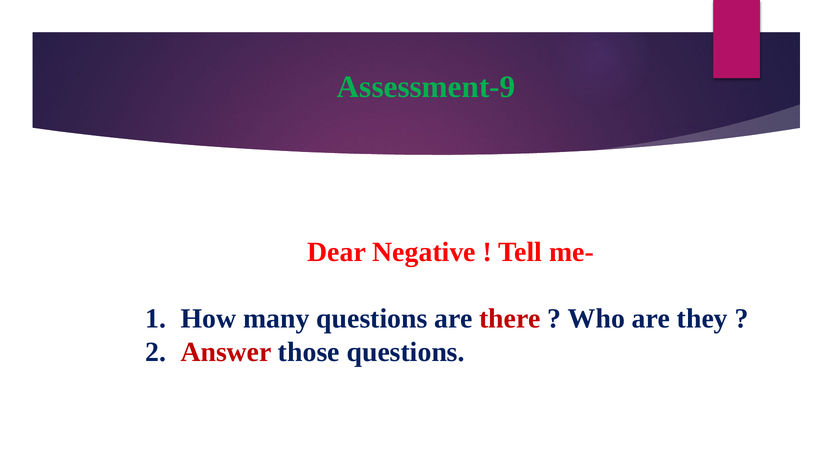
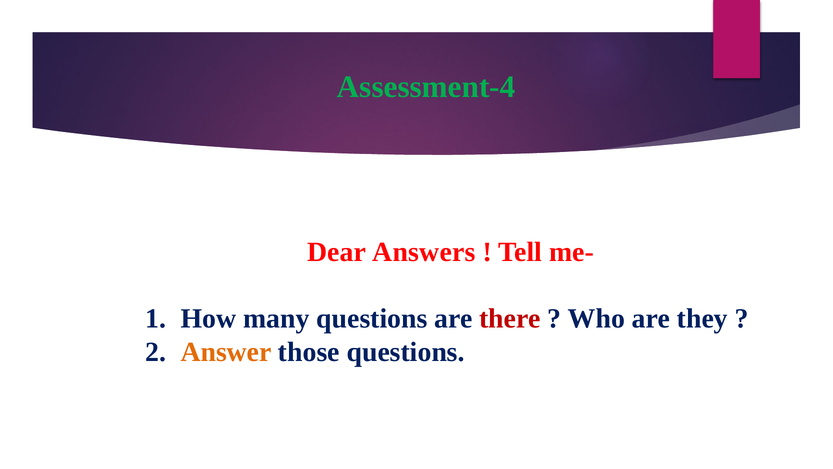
Assessment-9: Assessment-9 -> Assessment-4
Negative: Negative -> Answers
Answer colour: red -> orange
